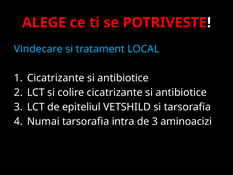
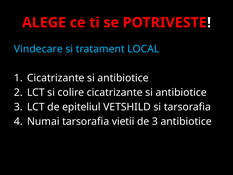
intra: intra -> vietii
3 aminoacizi: aminoacizi -> antibiotice
